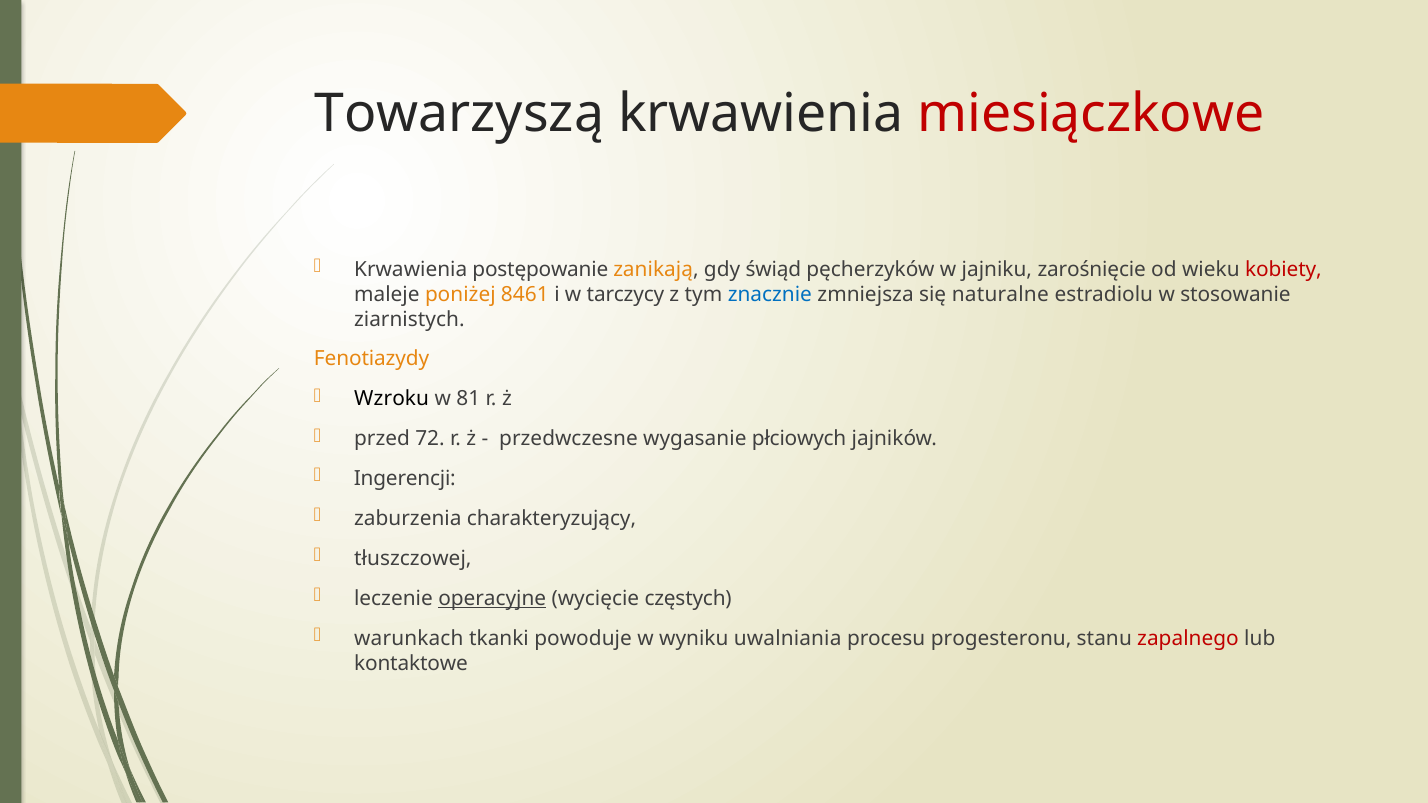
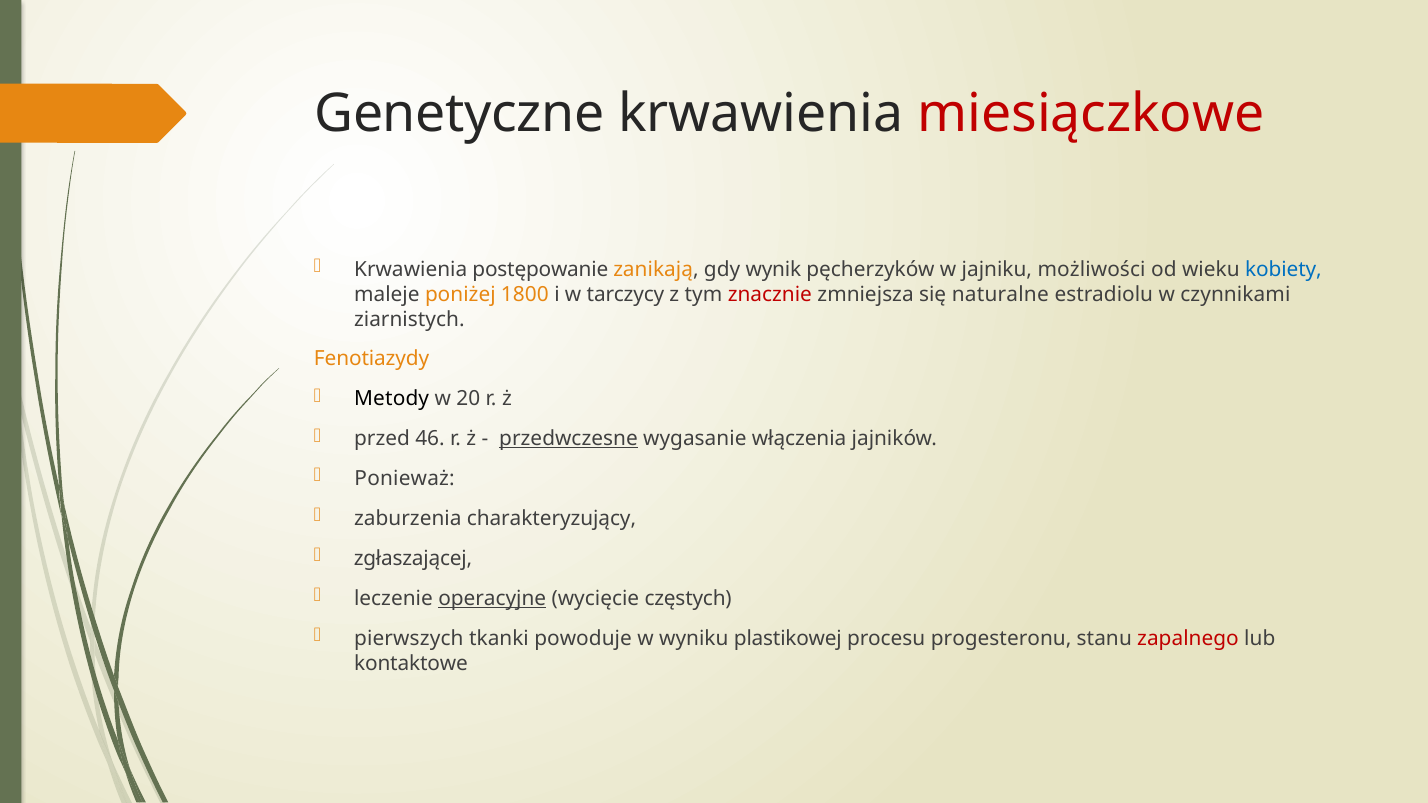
Towarzyszą: Towarzyszą -> Genetyczne
świąd: świąd -> wynik
zarośnięcie: zarośnięcie -> możliwości
kobiety colour: red -> blue
8461: 8461 -> 1800
znacznie colour: blue -> red
stosowanie: stosowanie -> czynnikami
Wzroku: Wzroku -> Metody
81: 81 -> 20
72: 72 -> 46
przedwczesne underline: none -> present
płciowych: płciowych -> włączenia
Ingerencji: Ingerencji -> Ponieważ
tłuszczowej: tłuszczowej -> zgłaszającej
warunkach: warunkach -> pierwszych
uwalniania: uwalniania -> plastikowej
